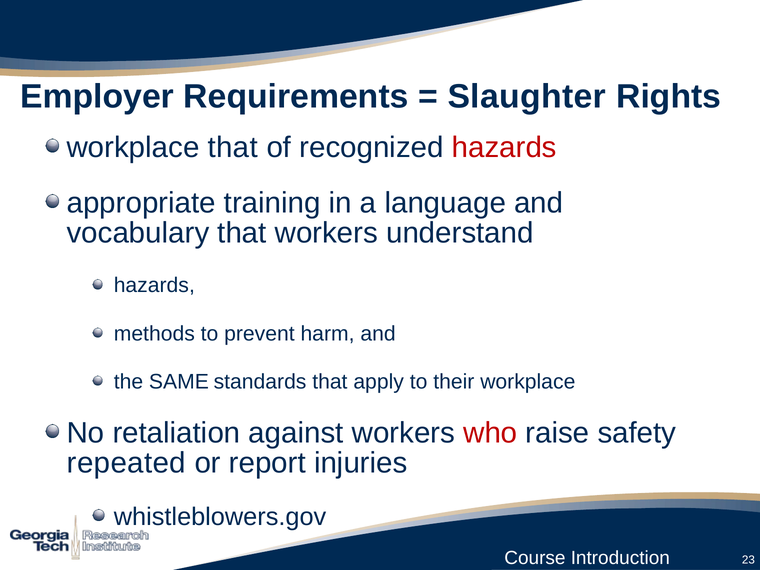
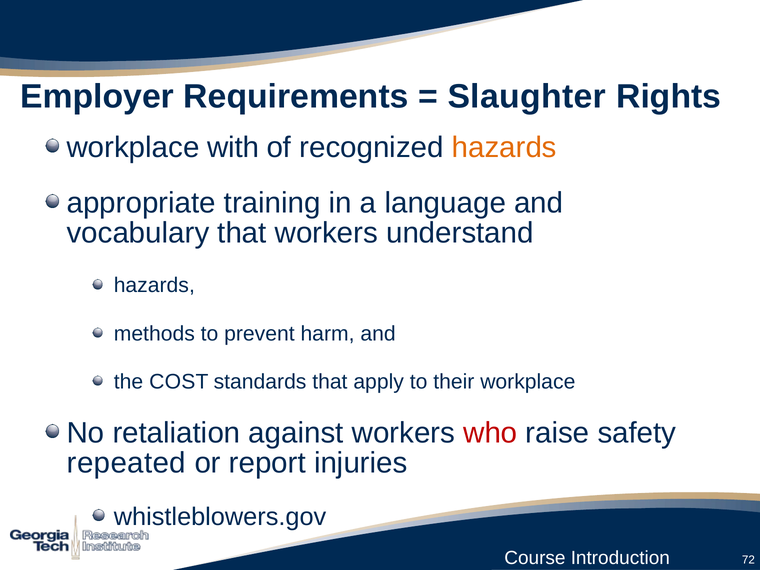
workplace that: that -> with
hazards at (504, 147) colour: red -> orange
SAME: SAME -> COST
23: 23 -> 72
